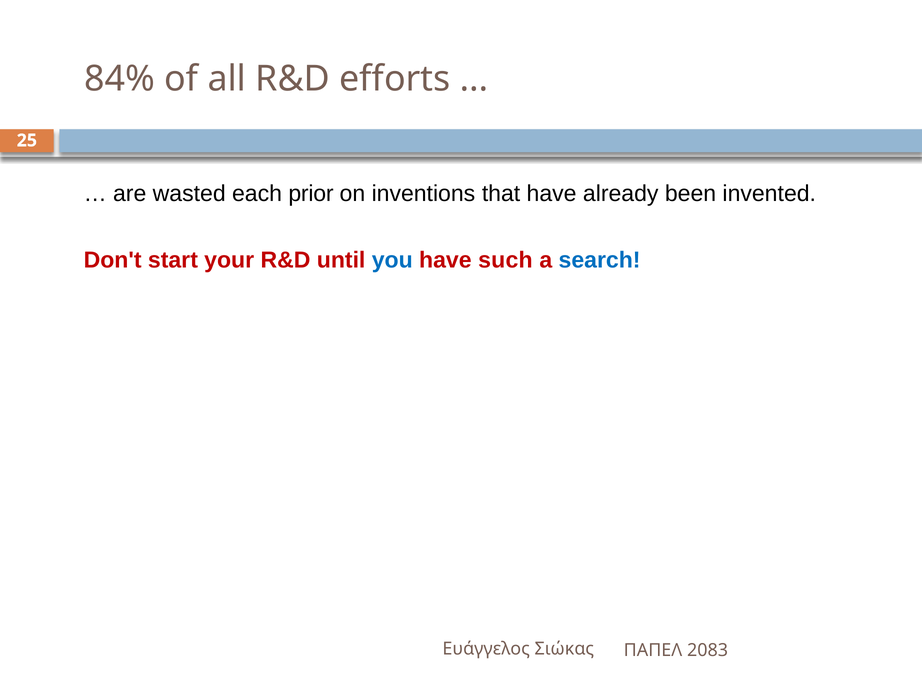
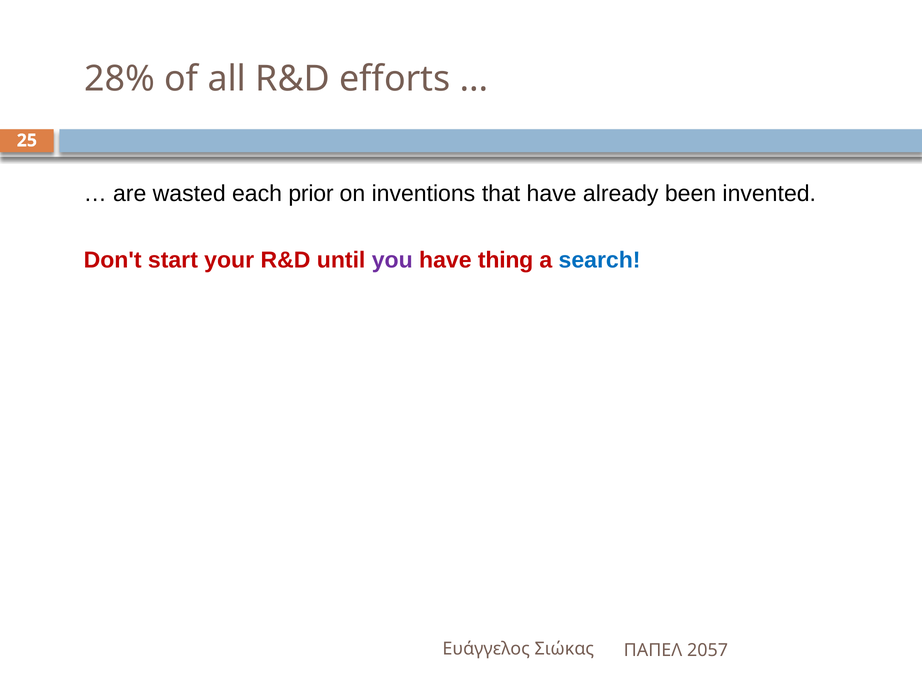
84%: 84% -> 28%
you colour: blue -> purple
such: such -> thing
2083: 2083 -> 2057
